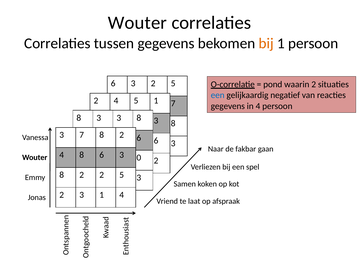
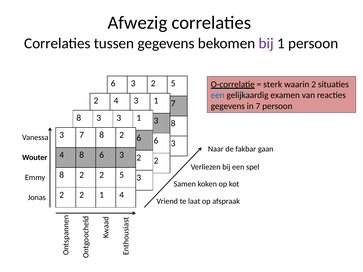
Wouter at (137, 23): Wouter -> Afwezig
bij at (266, 43) colour: orange -> purple
pond: pond -> sterk
negatief: negatief -> examen
4 5: 5 -> 3
in 4: 4 -> 7
3 3 8: 8 -> 1
0 at (139, 158): 0 -> 2
3 at (82, 195): 3 -> 2
